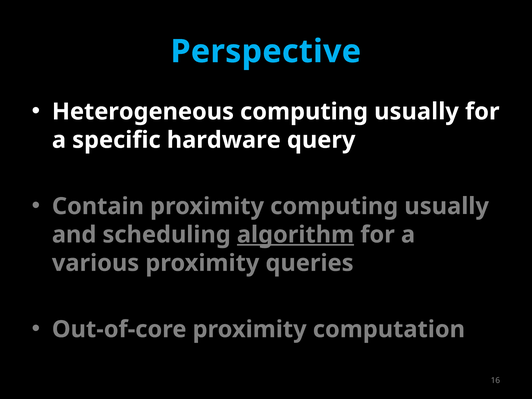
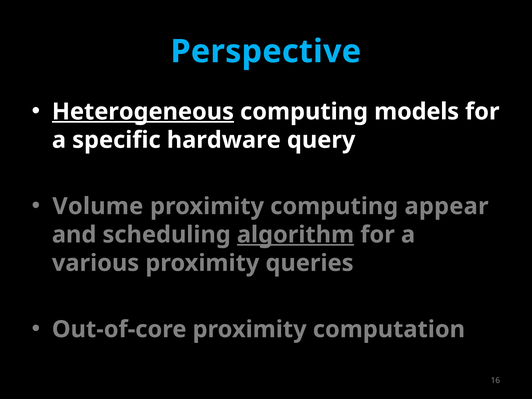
Heterogeneous underline: none -> present
usually at (416, 112): usually -> models
Contain: Contain -> Volume
proximity computing usually: usually -> appear
